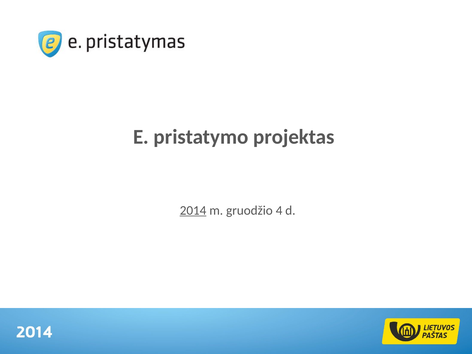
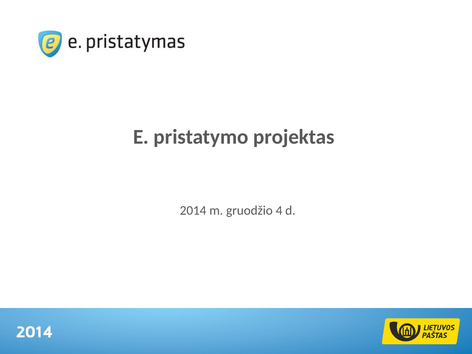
2014 underline: present -> none
